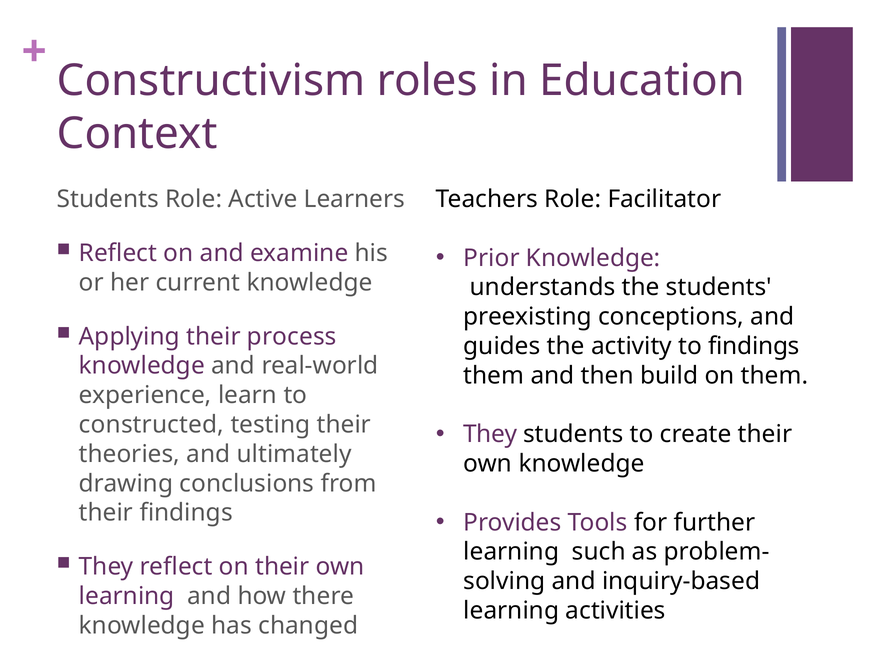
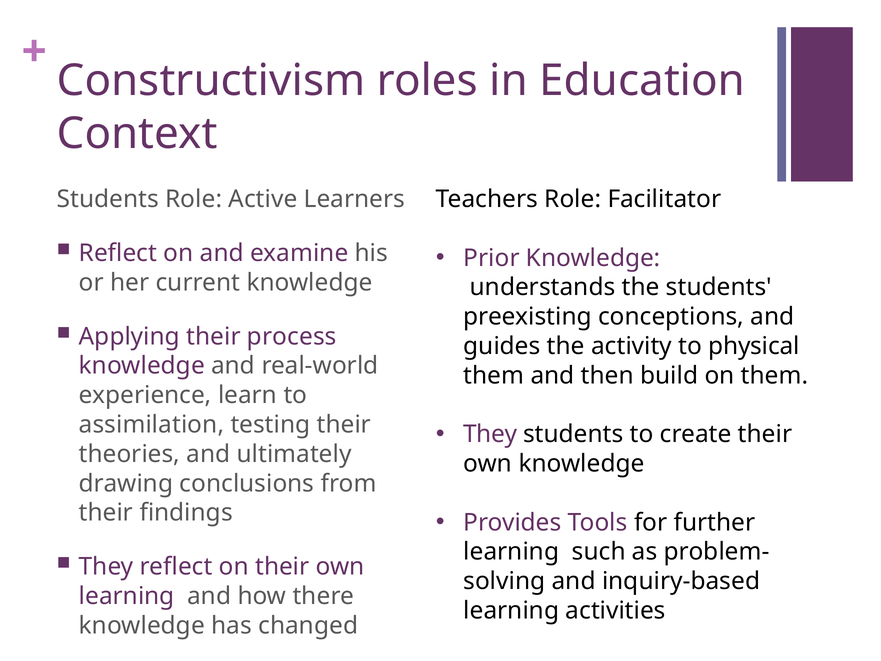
to findings: findings -> physical
constructed: constructed -> assimilation
